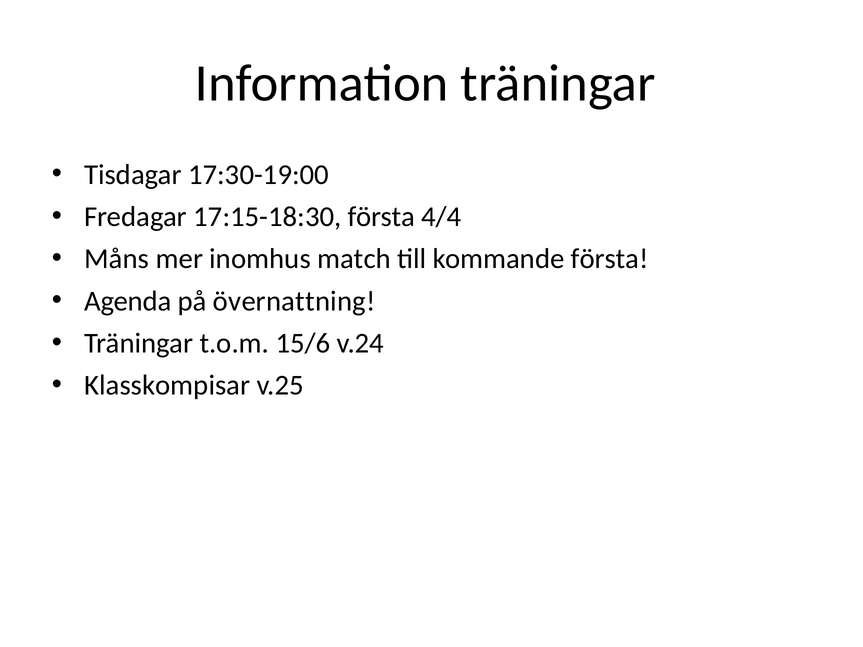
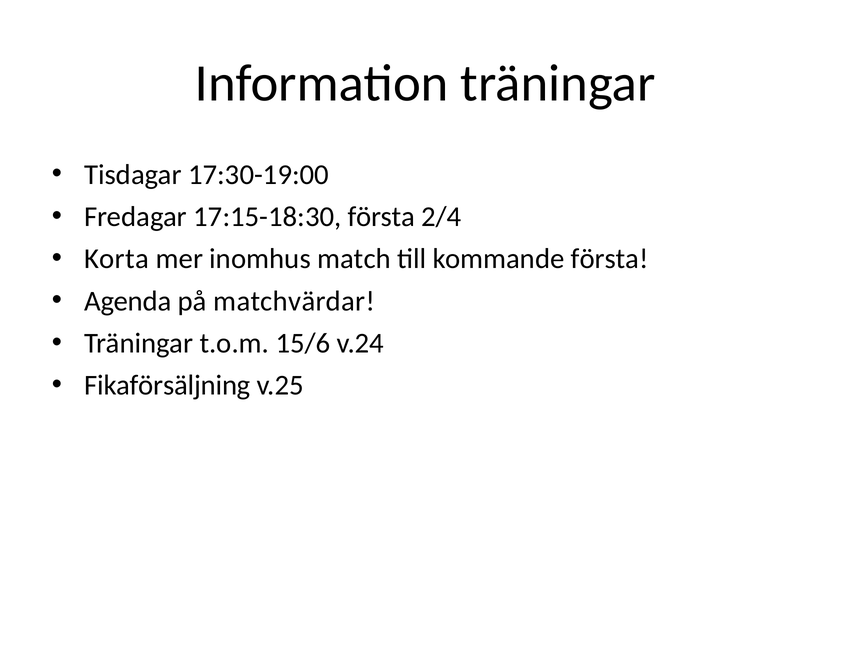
4/4: 4/4 -> 2/4
Måns: Måns -> Korta
övernattning: övernattning -> matchvärdar
Klasskompisar: Klasskompisar -> Fikaförsäljning
